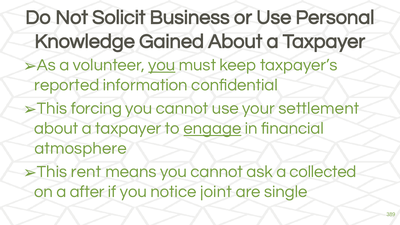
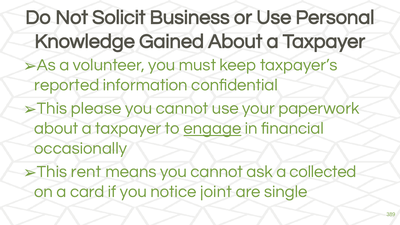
you at (162, 65) underline: present -> none
forcing: forcing -> please
settlement: settlement -> paperwork
atmosphere: atmosphere -> occasionally
after: after -> card
